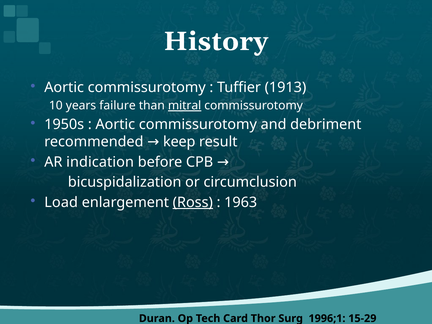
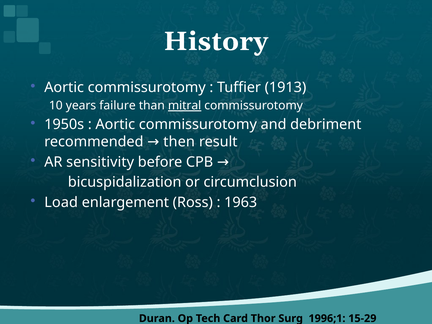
keep: keep -> then
indication: indication -> sensitivity
Ross underline: present -> none
